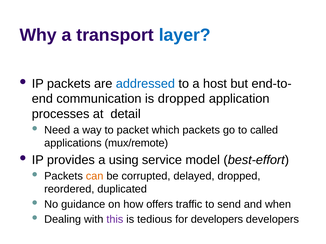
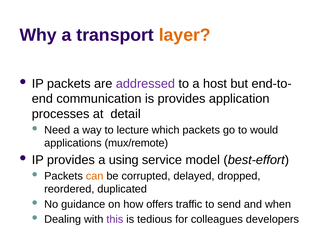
layer colour: blue -> orange
addressed colour: blue -> purple
is dropped: dropped -> provides
packet: packet -> lecture
called: called -> would
for developers: developers -> colleagues
